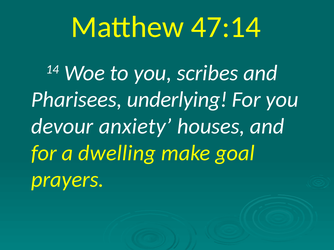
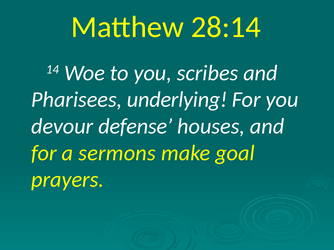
47:14: 47:14 -> 28:14
anxiety: anxiety -> defense
dwelling: dwelling -> sermons
